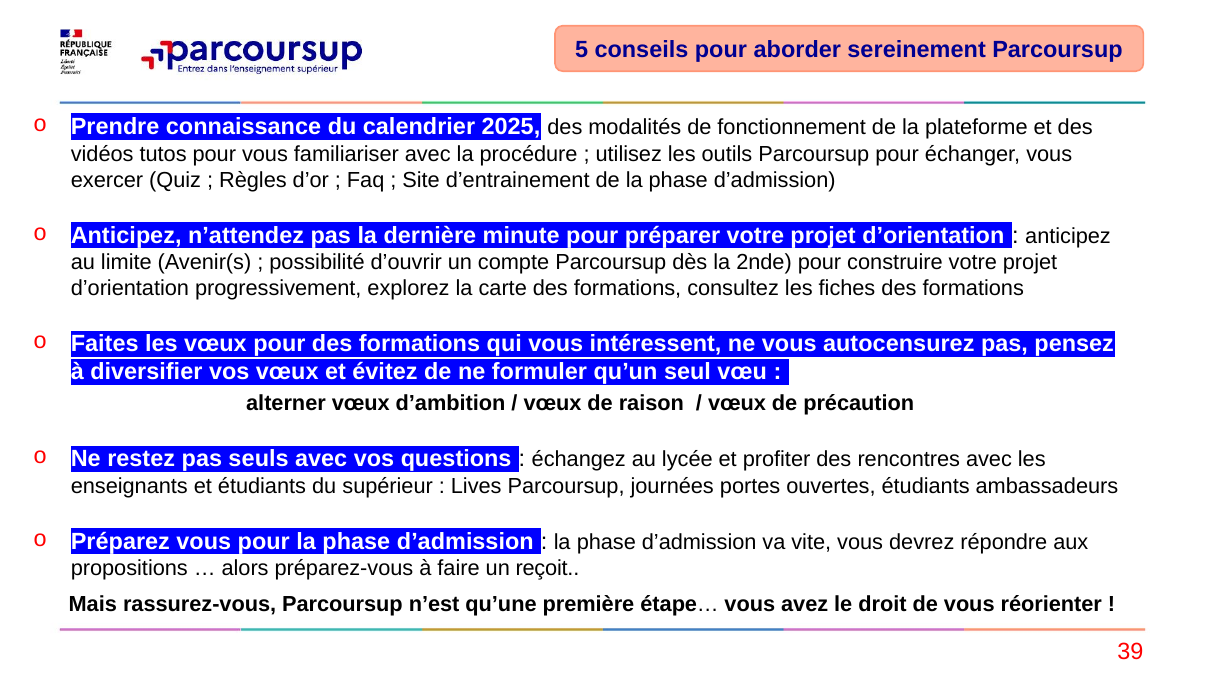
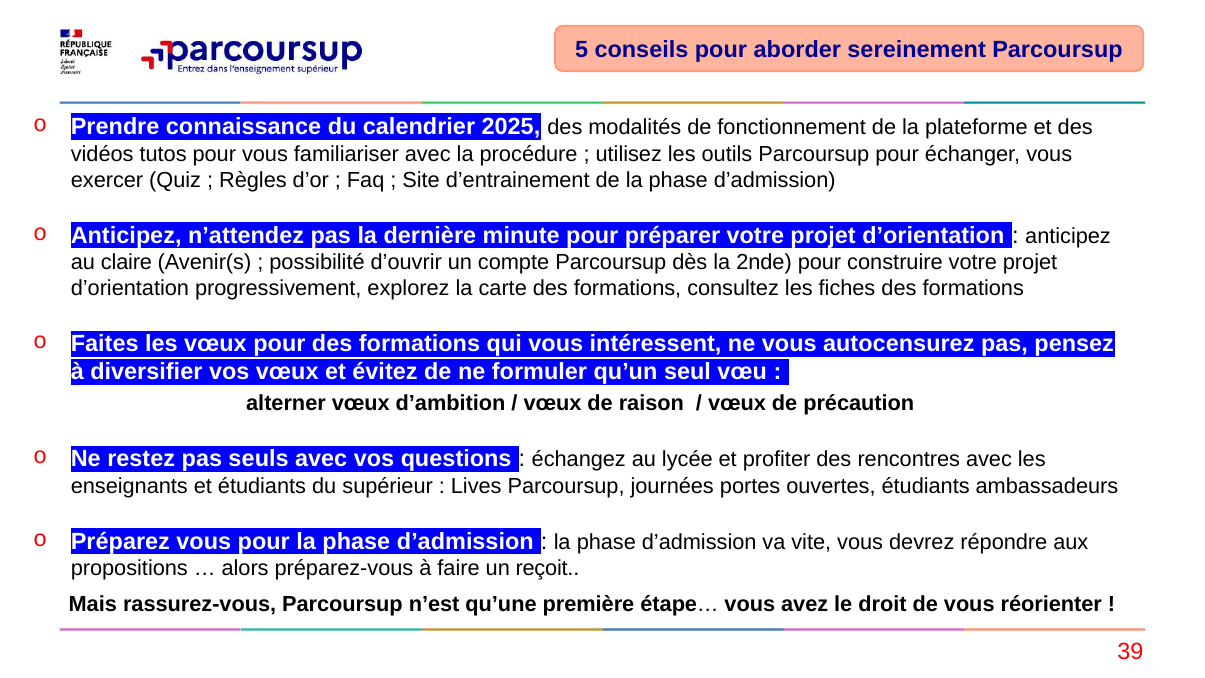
limite: limite -> claire
